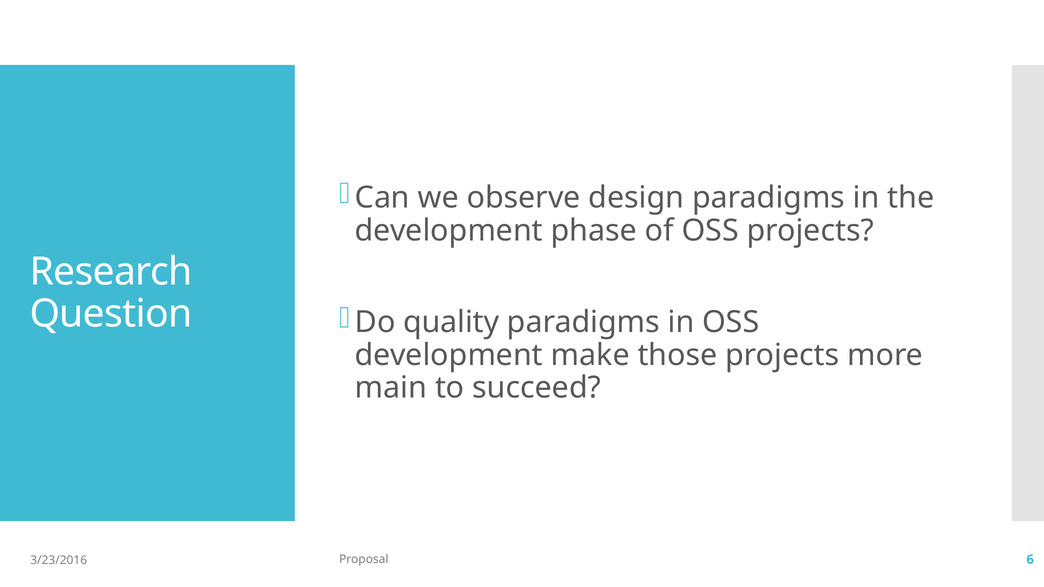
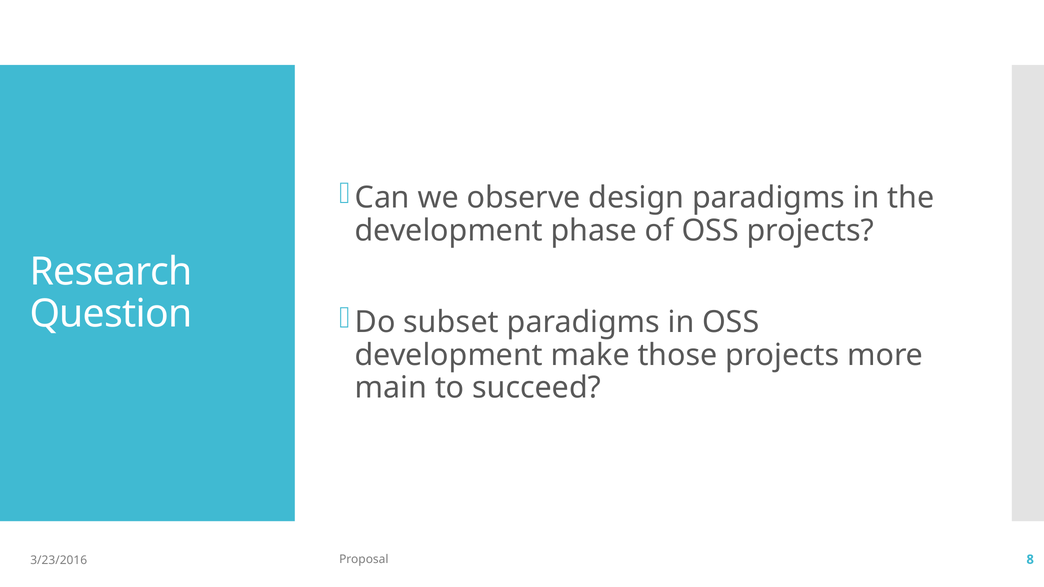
quality: quality -> subset
6: 6 -> 8
